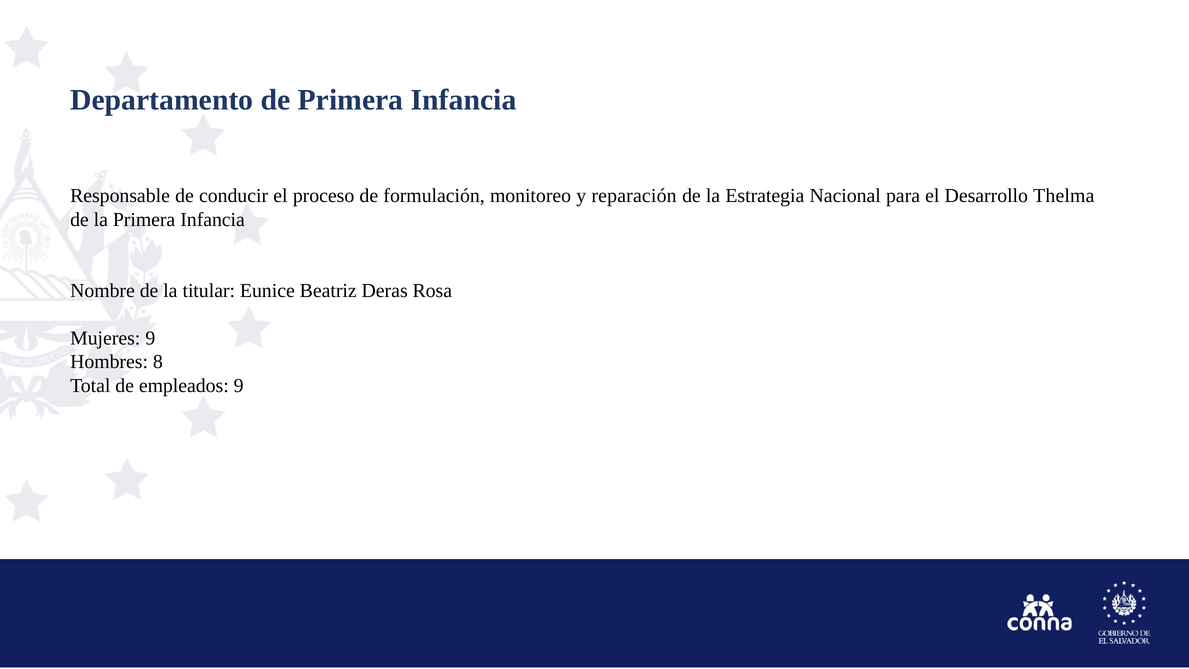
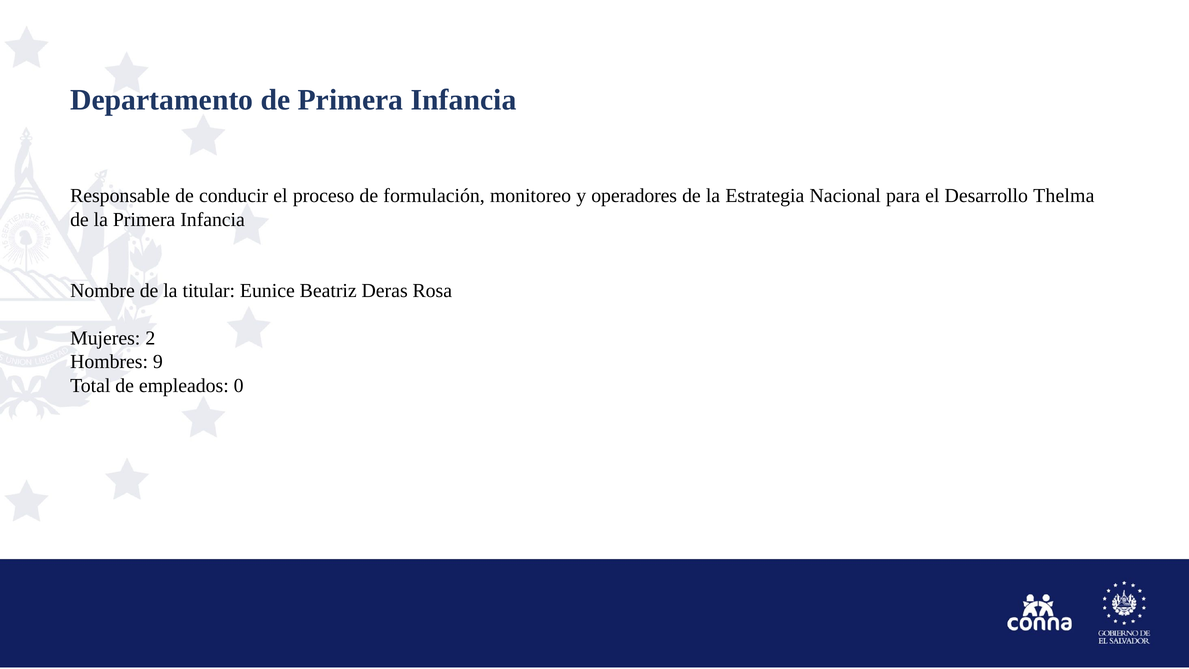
reparación: reparación -> operadores
Mujeres 9: 9 -> 2
8: 8 -> 9
empleados 9: 9 -> 0
